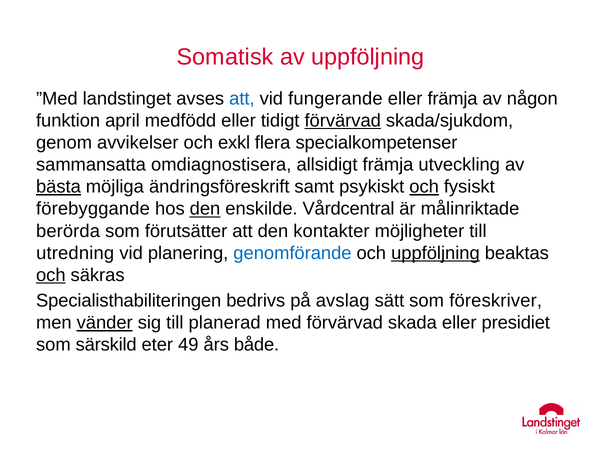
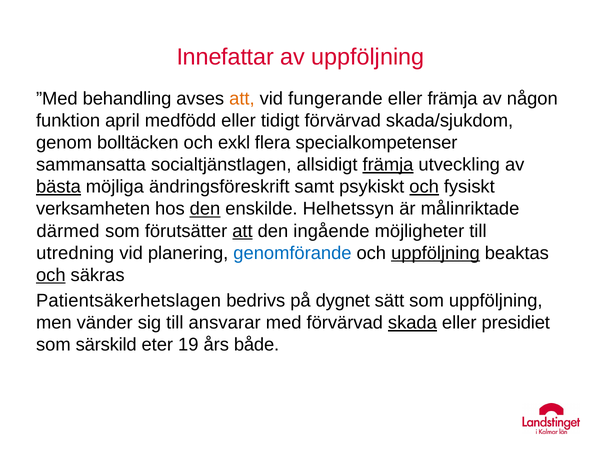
Somatisk: Somatisk -> Innefattar
landstinget: landstinget -> behandling
att at (242, 99) colour: blue -> orange
förvärvad at (343, 121) underline: present -> none
avvikelser: avvikelser -> bolltäcken
omdiagnostisera: omdiagnostisera -> socialtjänstlagen
främja at (388, 165) underline: none -> present
förebyggande: förebyggande -> verksamheten
Vårdcentral: Vårdcentral -> Helhetssyn
berörda: berörda -> därmed
att at (242, 231) underline: none -> present
kontakter: kontakter -> ingående
Specialisthabiliteringen: Specialisthabiliteringen -> Patientsäkerhetslagen
avslag: avslag -> dygnet
som föreskriver: föreskriver -> uppföljning
vänder underline: present -> none
planerad: planerad -> ansvarar
skada underline: none -> present
49: 49 -> 19
